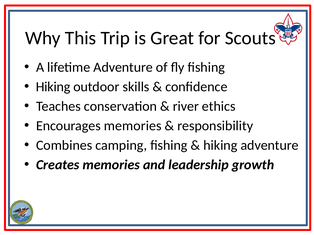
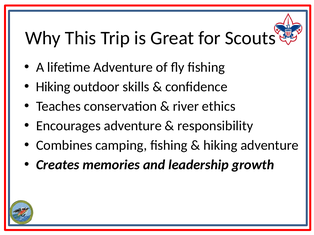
Encourages memories: memories -> adventure
